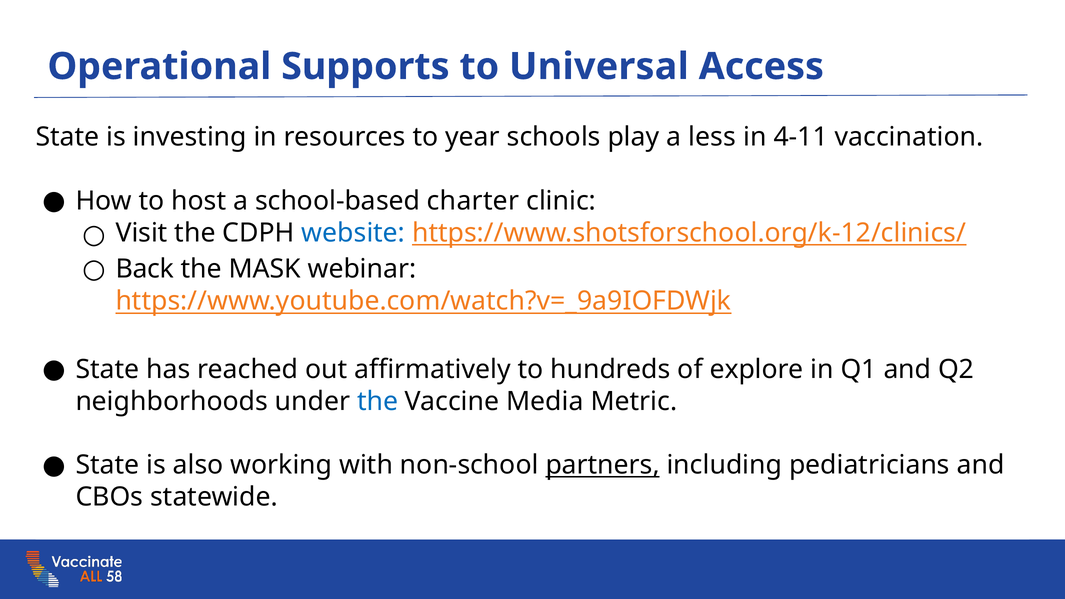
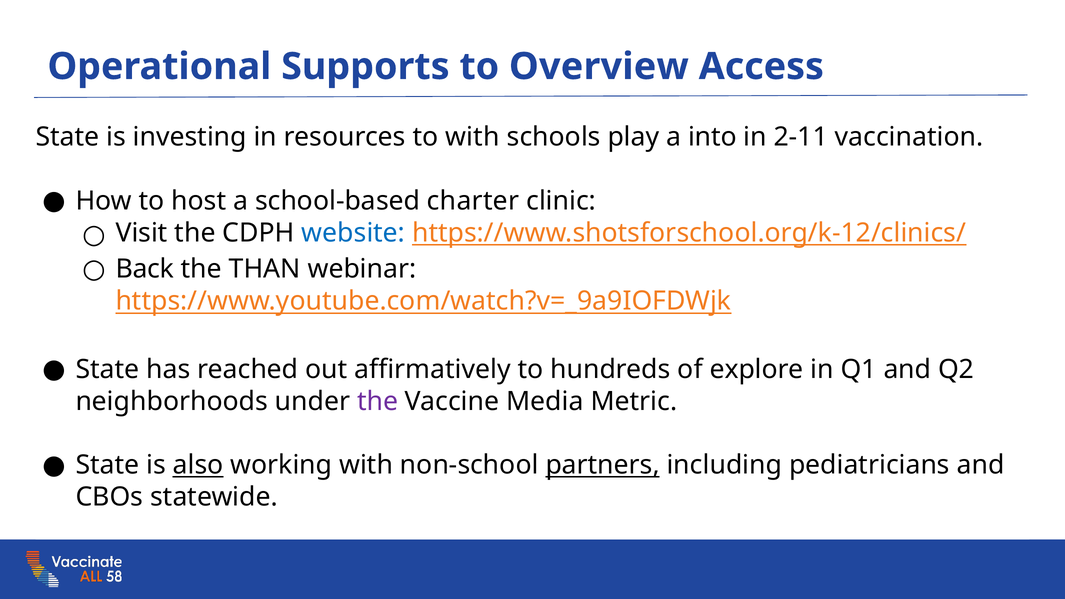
Universal: Universal -> Overview
to year: year -> with
less: less -> into
4-11: 4-11 -> 2-11
MASK: MASK -> THAN
the at (378, 401) colour: blue -> purple
also underline: none -> present
